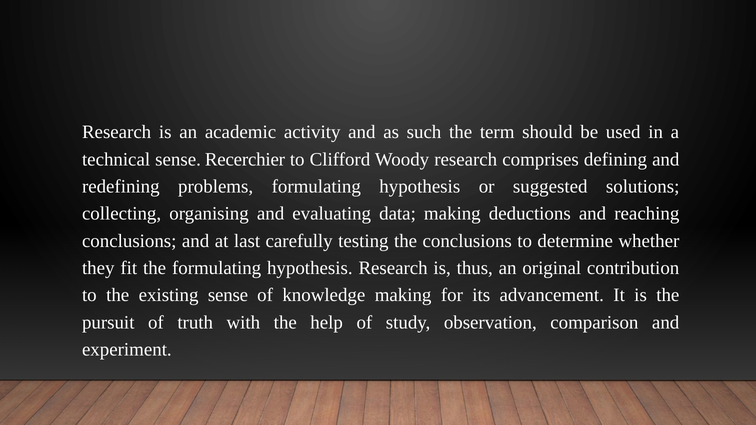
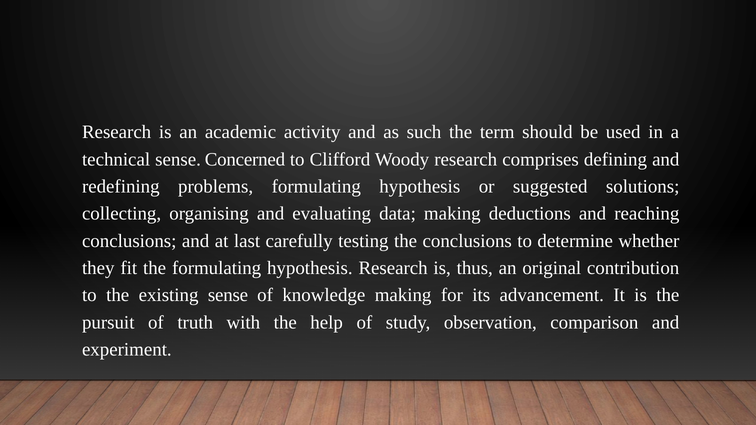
Recerchier: Recerchier -> Concerned
